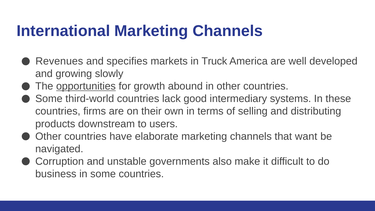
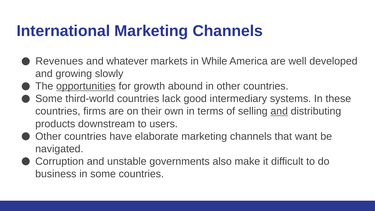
specifies: specifies -> whatever
Truck: Truck -> While
and at (279, 111) underline: none -> present
